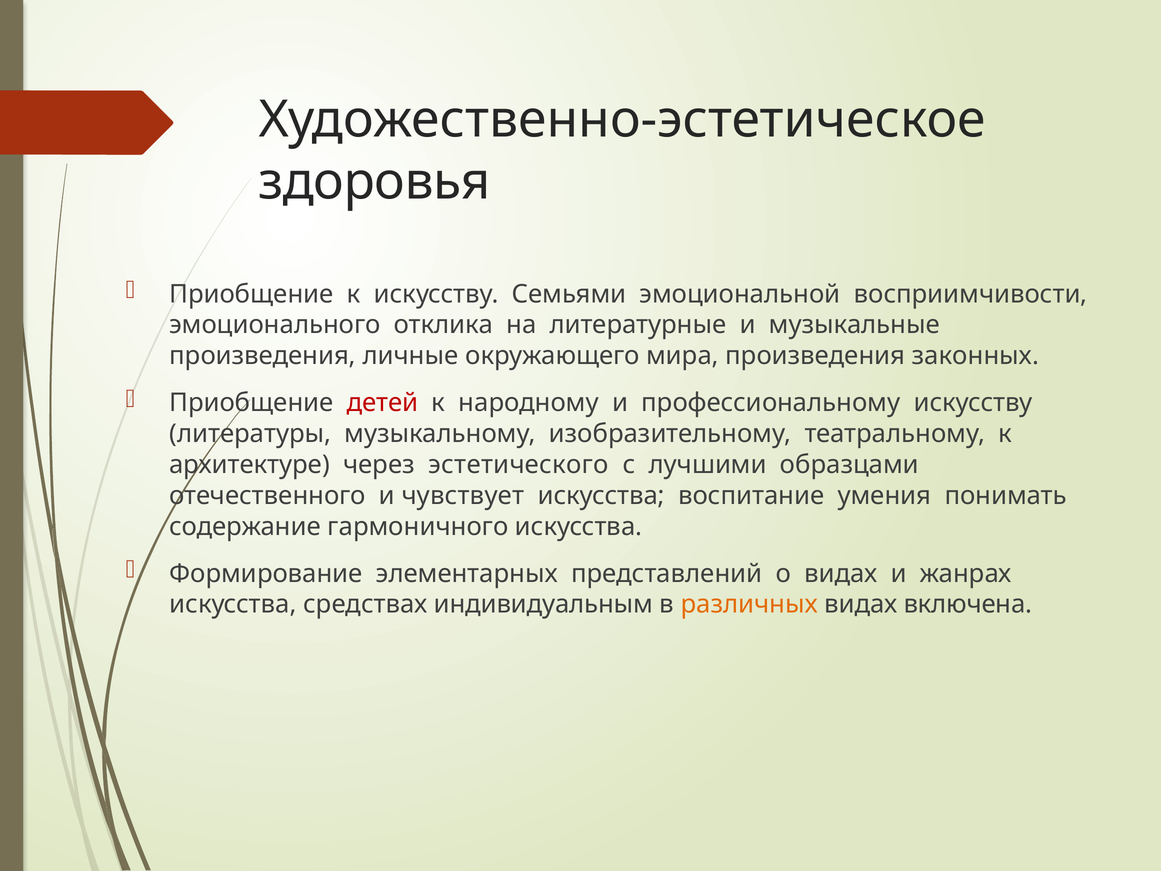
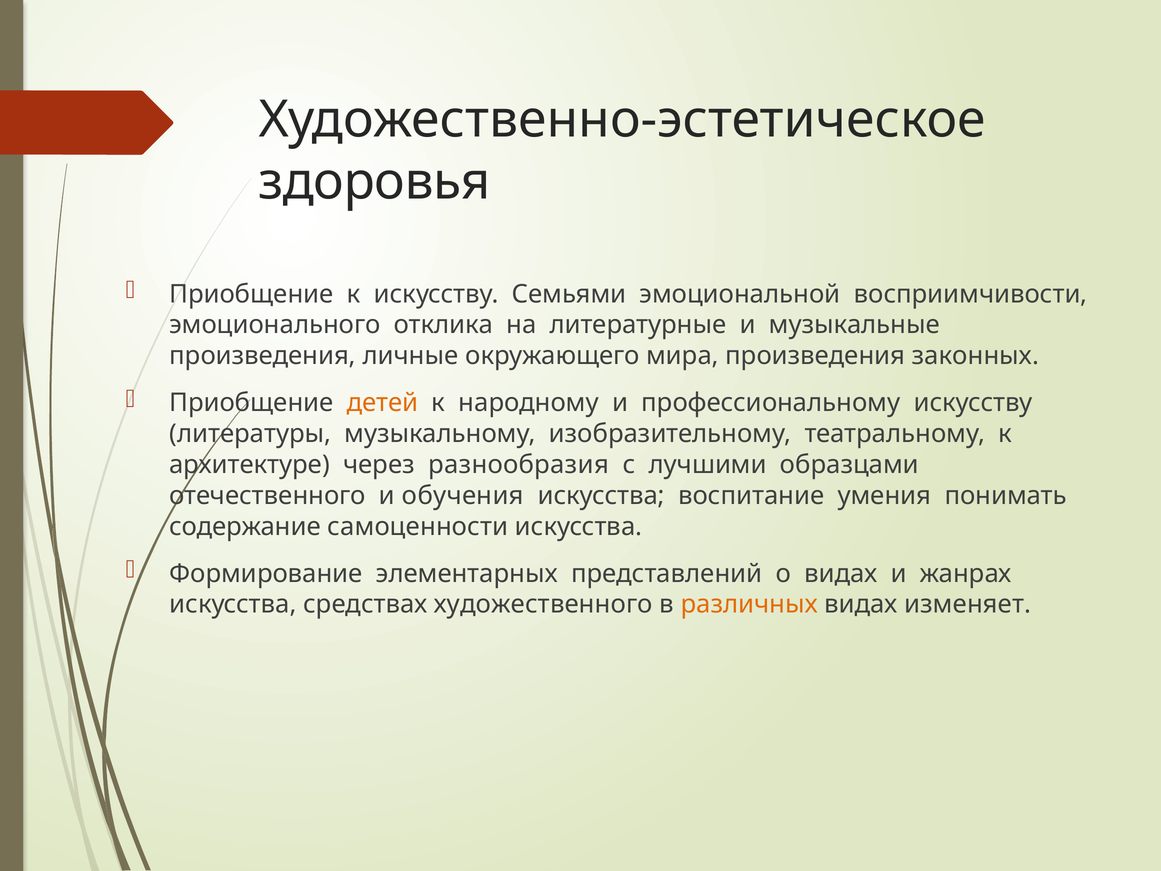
детей colour: red -> orange
эстетического: эстетического -> разнообразия
чувствует: чувствует -> обучения
гармоничного: гармоничного -> самоценности
индивидуальным: индивидуальным -> художественного
включена: включена -> изменяет
